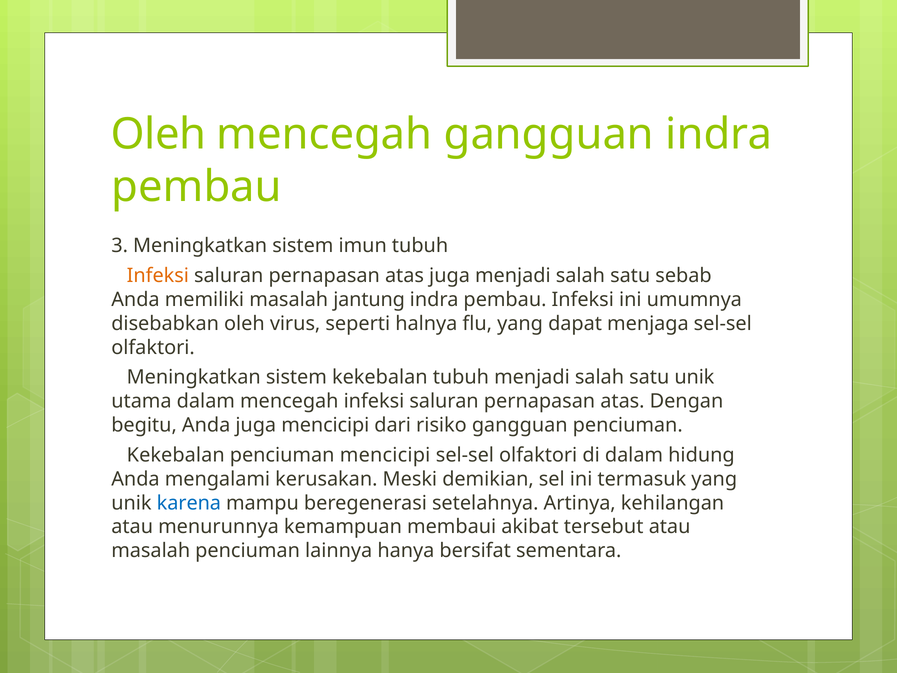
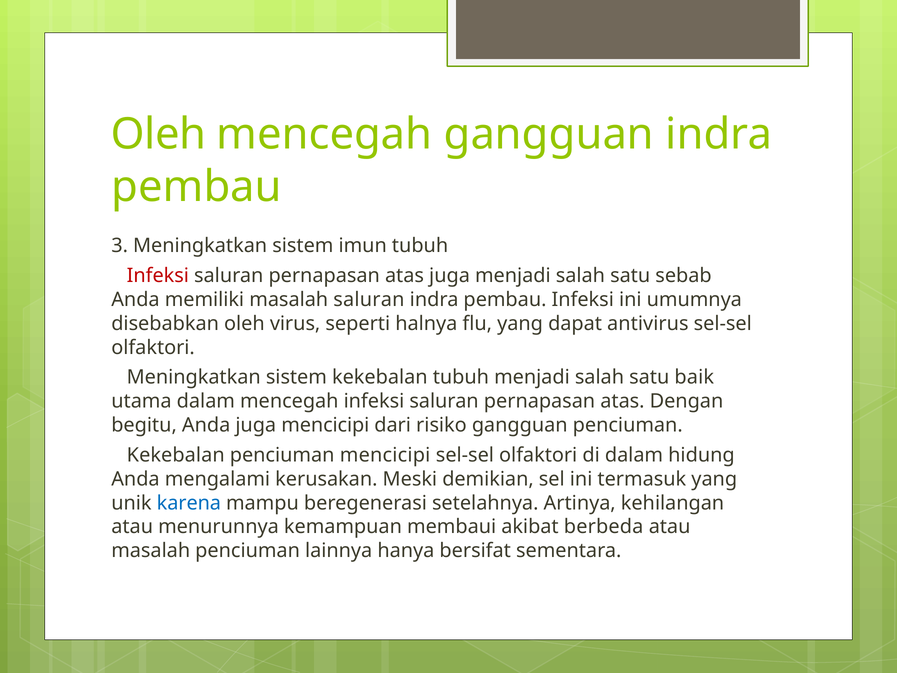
Infeksi at (158, 276) colour: orange -> red
masalah jantung: jantung -> saluran
menjaga: menjaga -> antivirus
satu unik: unik -> baik
tersebut: tersebut -> berbeda
